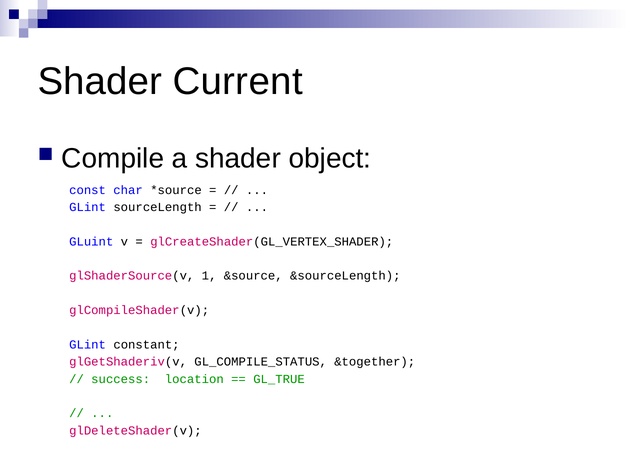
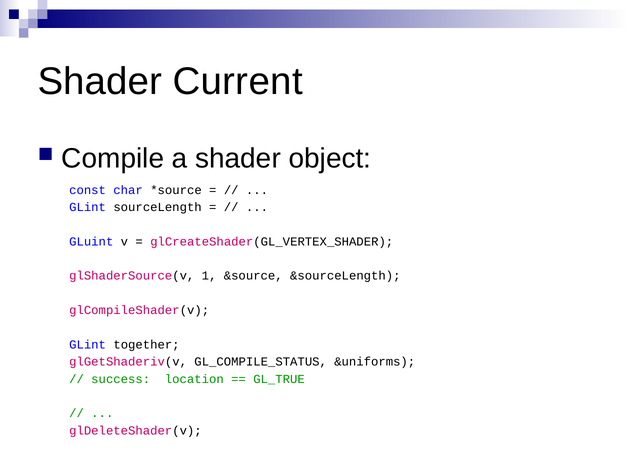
constant: constant -> together
&together: &together -> &uniforms
